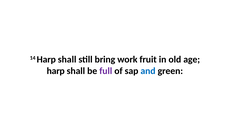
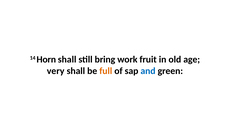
14 Harp: Harp -> Horn
harp at (56, 71): harp -> very
full colour: purple -> orange
